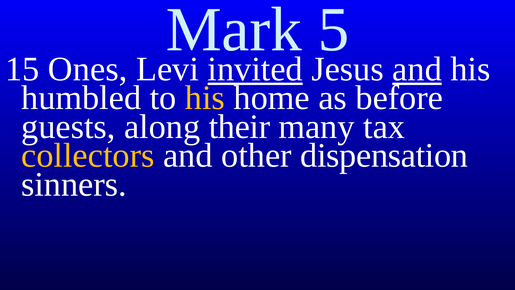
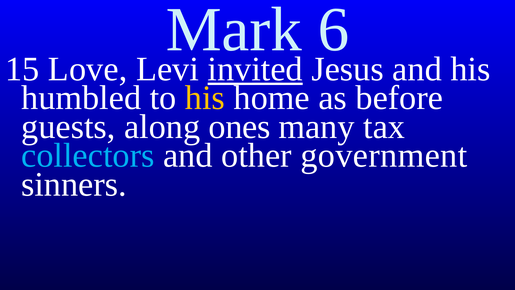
5: 5 -> 6
Ones: Ones -> Love
and at (417, 69) underline: present -> none
their: their -> ones
collectors colour: yellow -> light blue
dispensation: dispensation -> government
